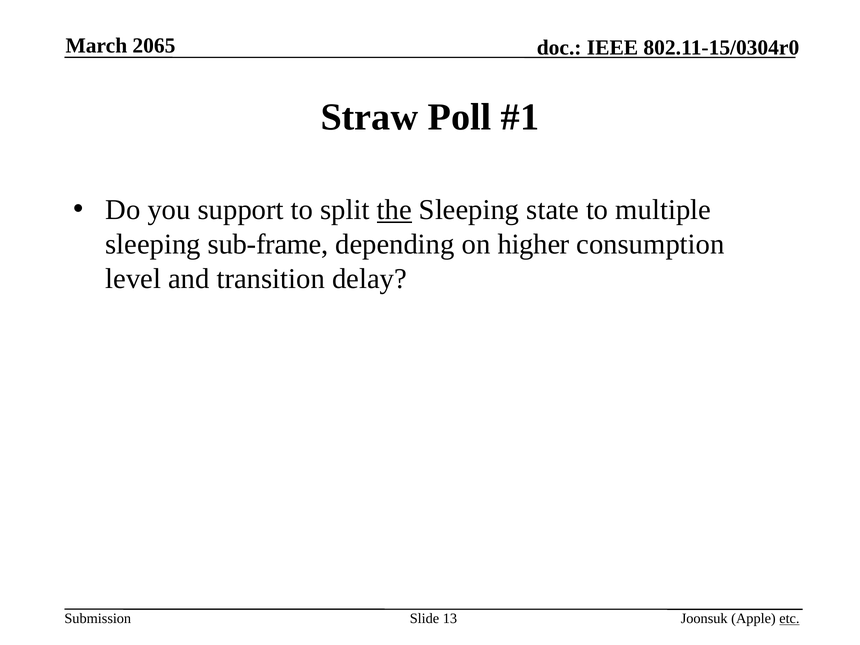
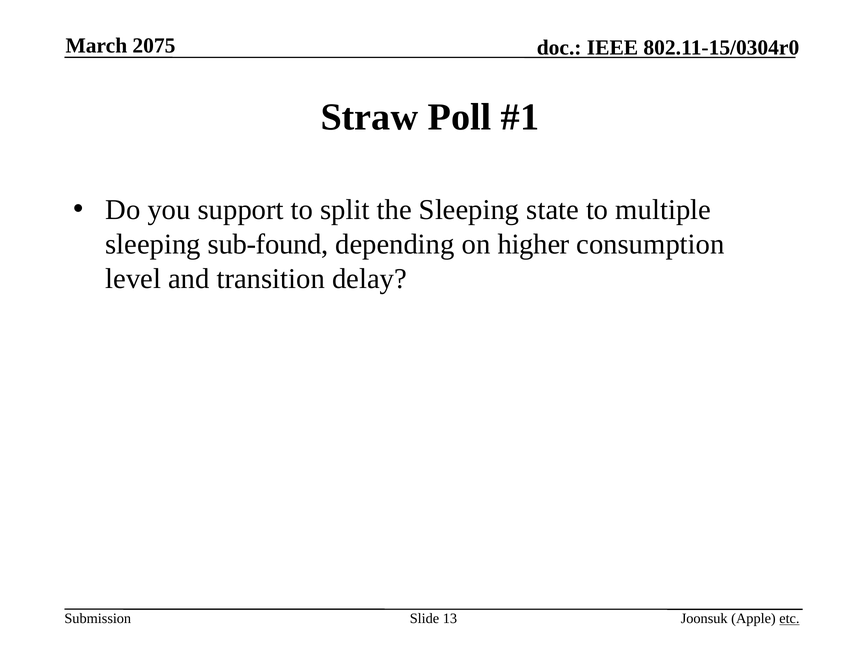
2065: 2065 -> 2075
the underline: present -> none
sub-frame: sub-frame -> sub-found
